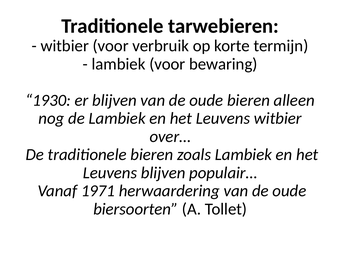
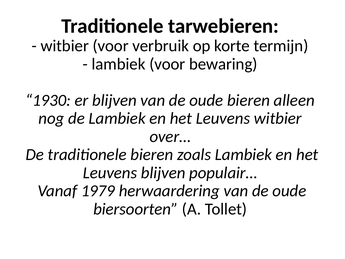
1971: 1971 -> 1979
